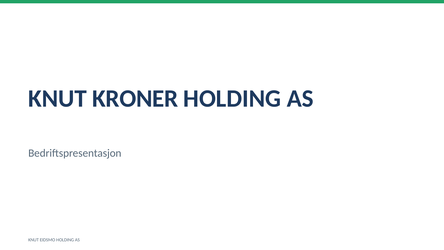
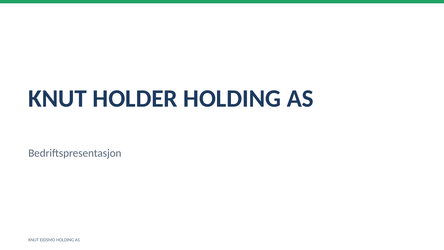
KRONER: KRONER -> HOLDER
